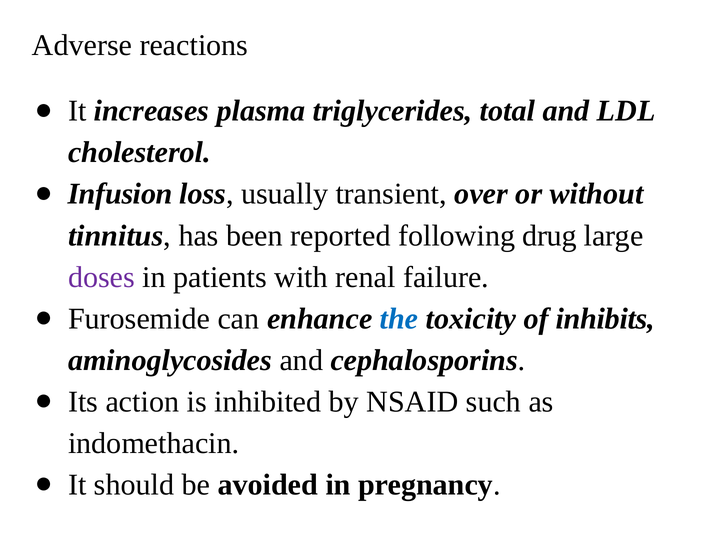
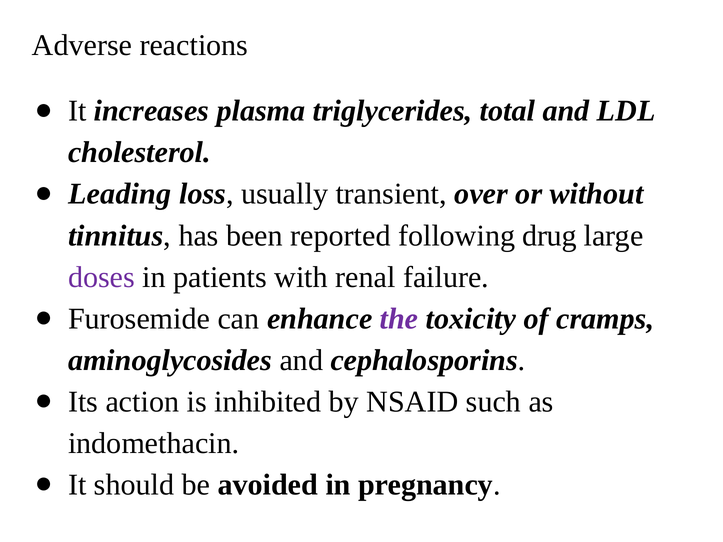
Infusion: Infusion -> Leading
the colour: blue -> purple
inhibits: inhibits -> cramps
